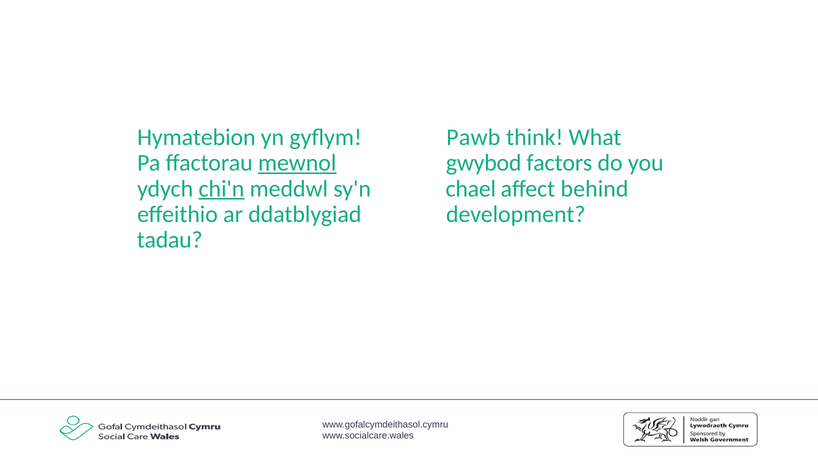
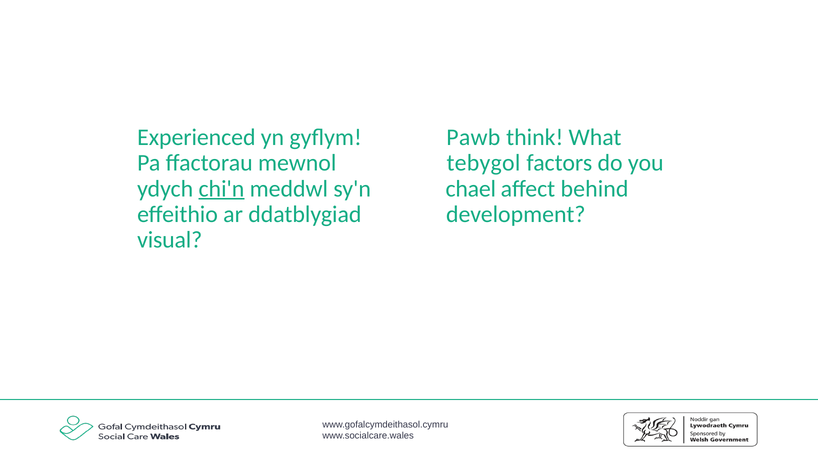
Hymatebion: Hymatebion -> Experienced
mewnol underline: present -> none
gwybod: gwybod -> tebygol
tadau: tadau -> visual
